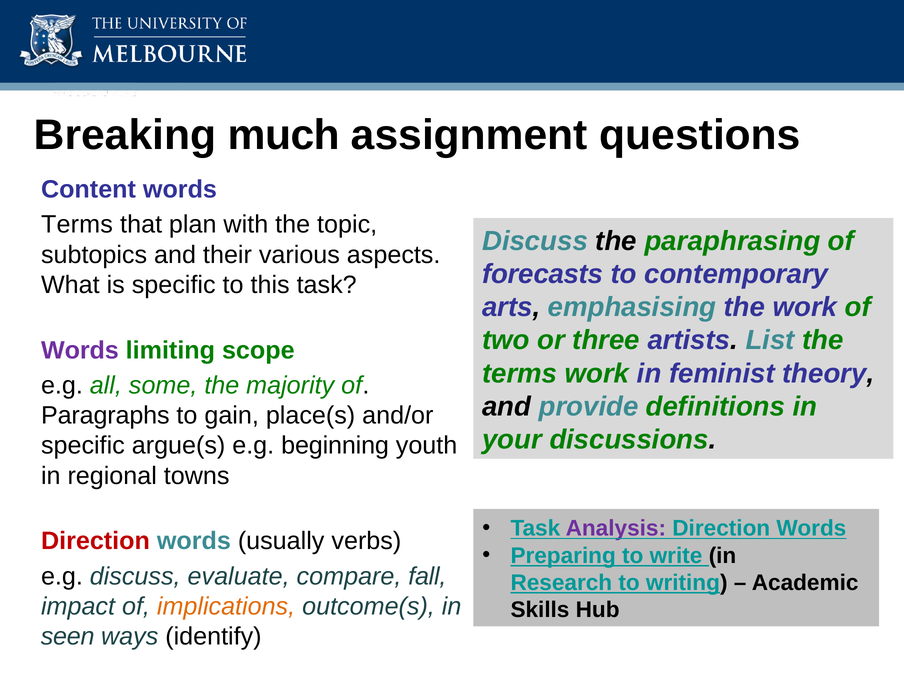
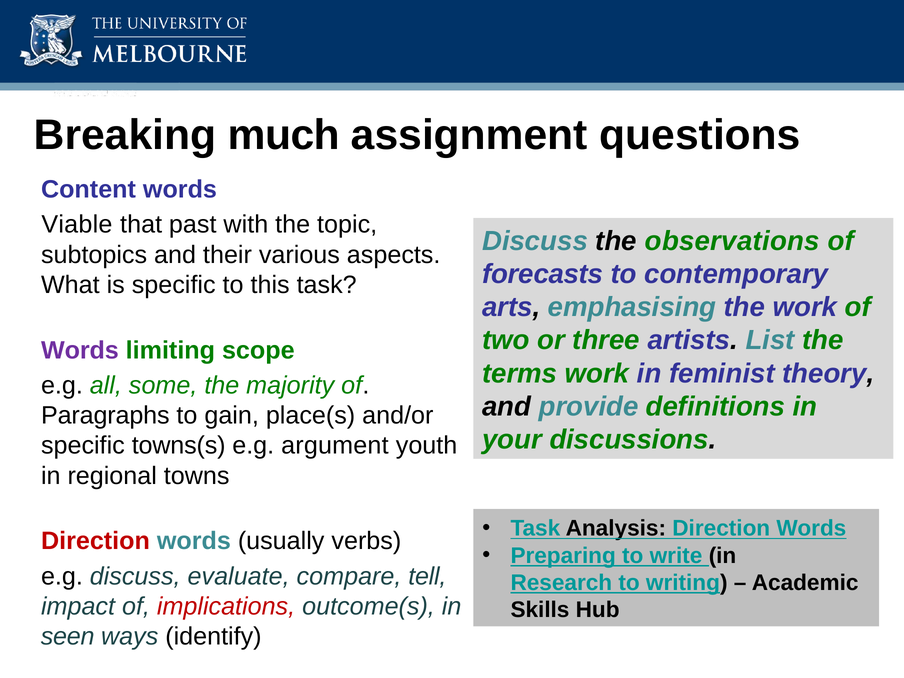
Terms at (77, 225): Terms -> Viable
plan: plan -> past
paraphrasing: paraphrasing -> observations
argue(s: argue(s -> towns(s
beginning: beginning -> argument
Analysis colour: purple -> black
fall: fall -> tell
implications colour: orange -> red
